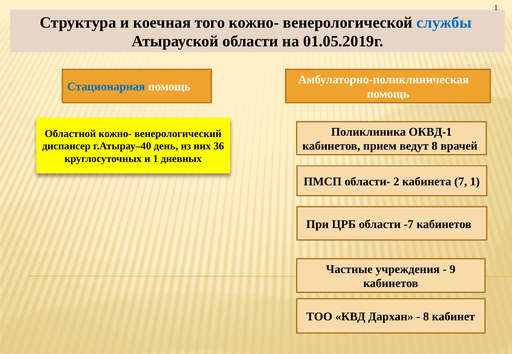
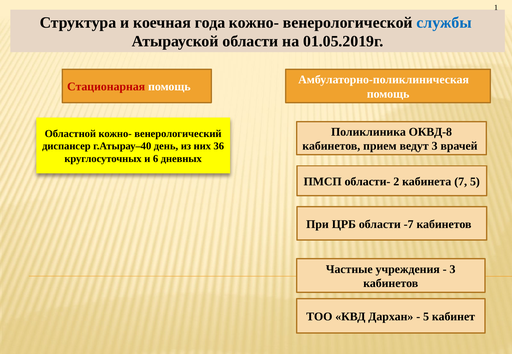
того: того -> года
Стационарная colour: blue -> red
ОКВД-1: ОКВД-1 -> ОКВД-8
ведут 8: 8 -> 3
и 1: 1 -> 6
7 1: 1 -> 5
9 at (453, 270): 9 -> 3
8 at (426, 317): 8 -> 5
